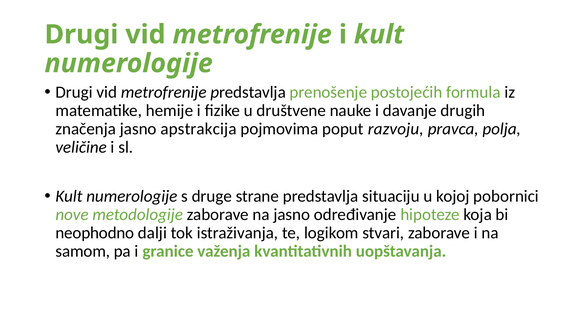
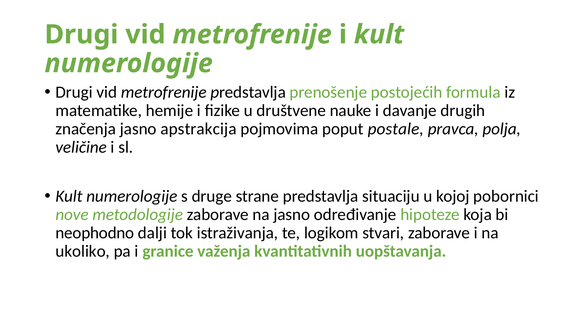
razvoju: razvoju -> postale
samom: samom -> ukoliko
